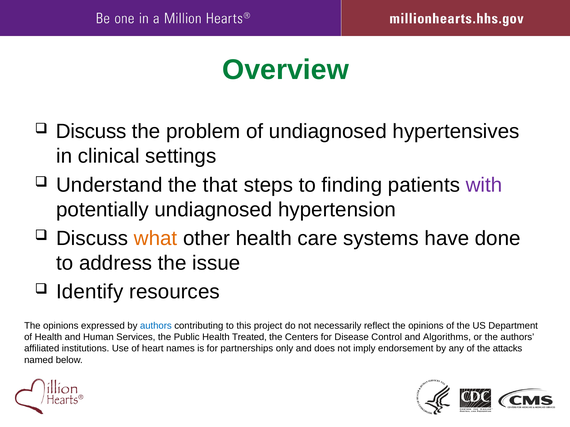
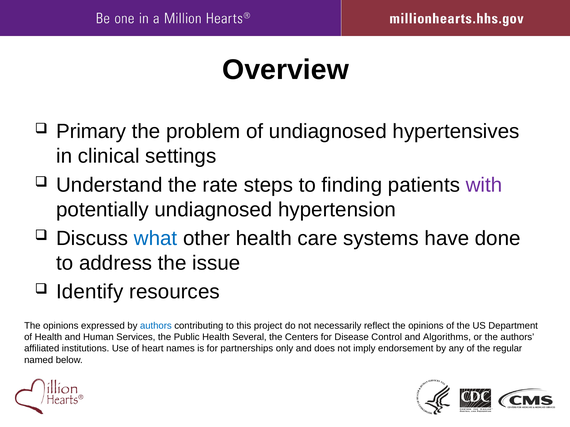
Overview colour: green -> black
Discuss at (91, 132): Discuss -> Primary
that: that -> rate
what colour: orange -> blue
Treated: Treated -> Several
attacks: attacks -> regular
